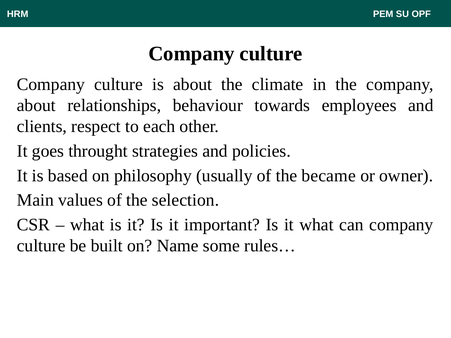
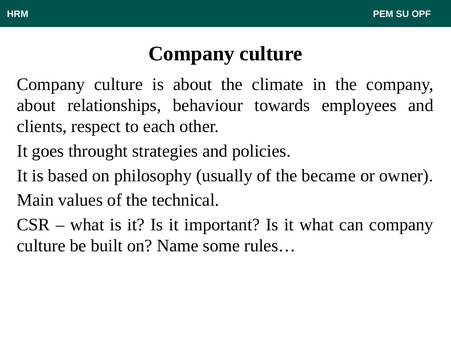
selection: selection -> technical
